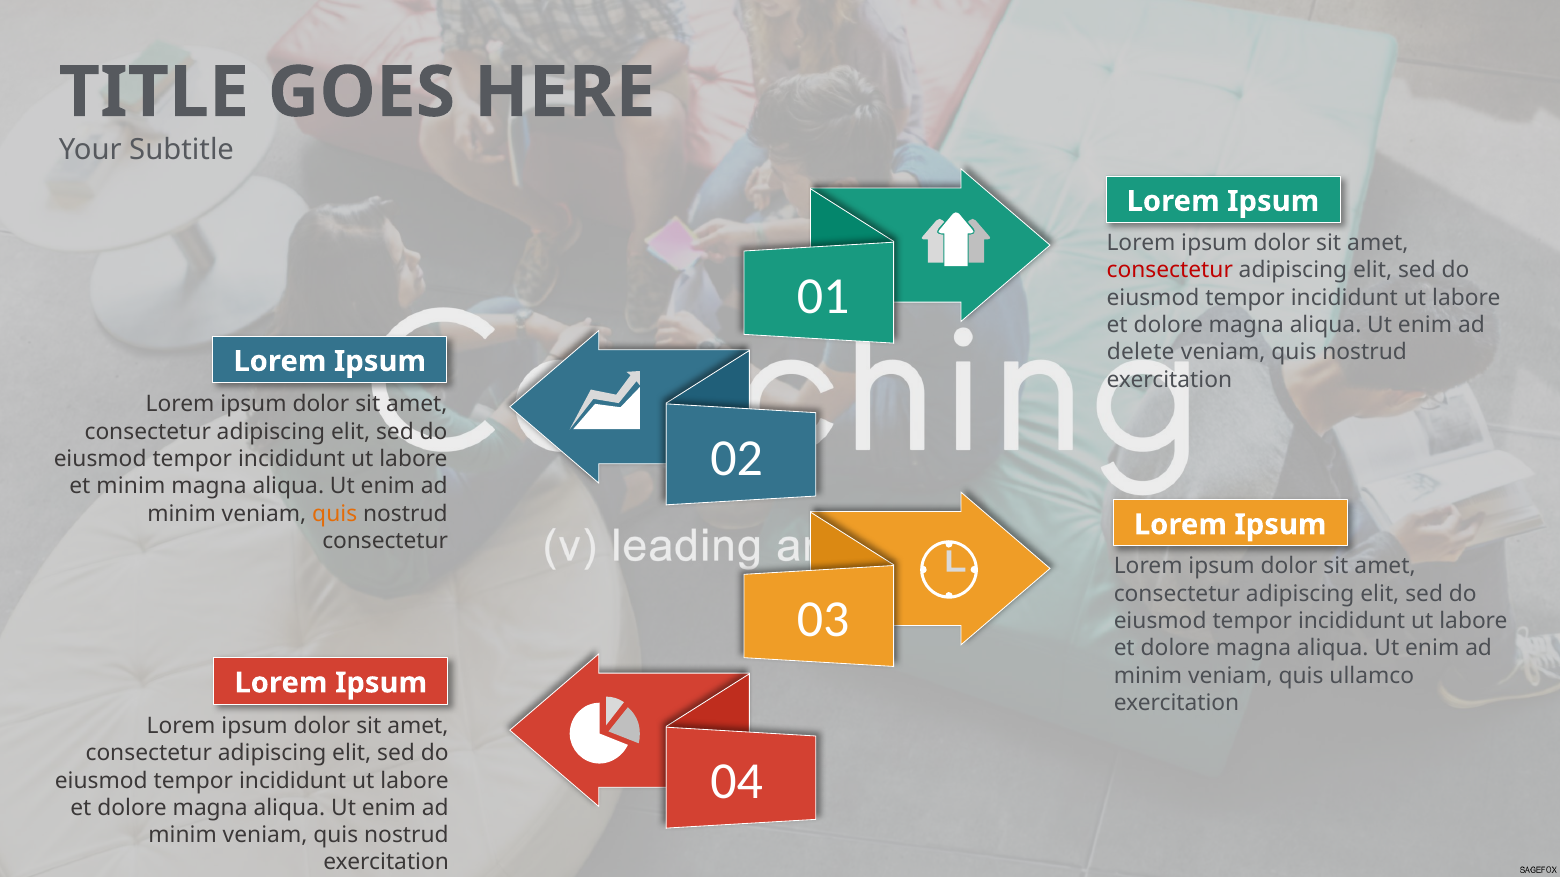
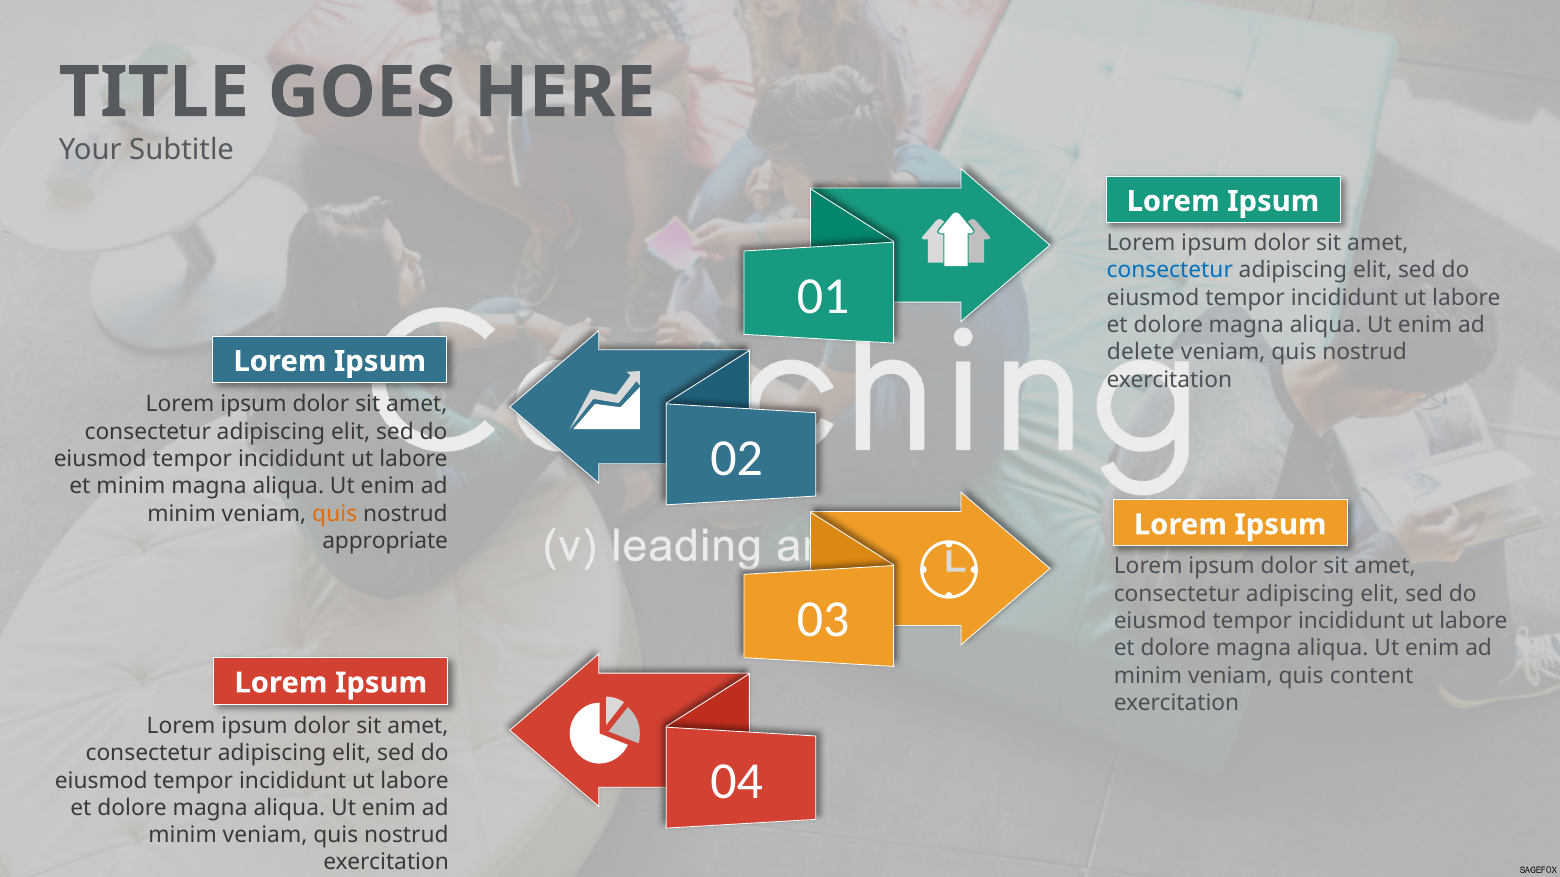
consectetur at (1170, 271) colour: red -> blue
consectetur at (385, 541): consectetur -> appropriate
ullamco: ullamco -> content
